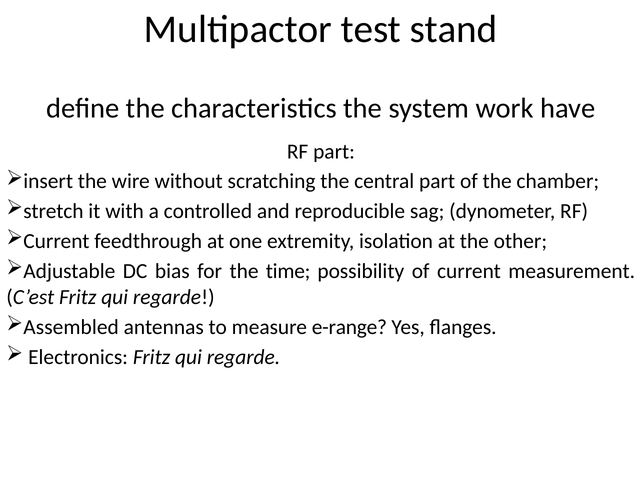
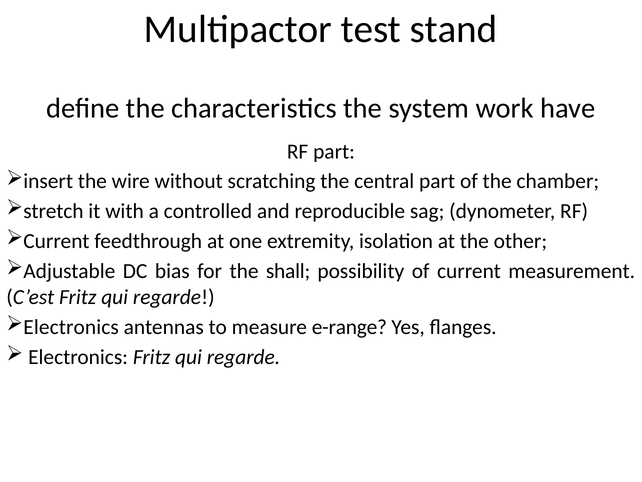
time: time -> shall
Assembled at (71, 327): Assembled -> Electronics
